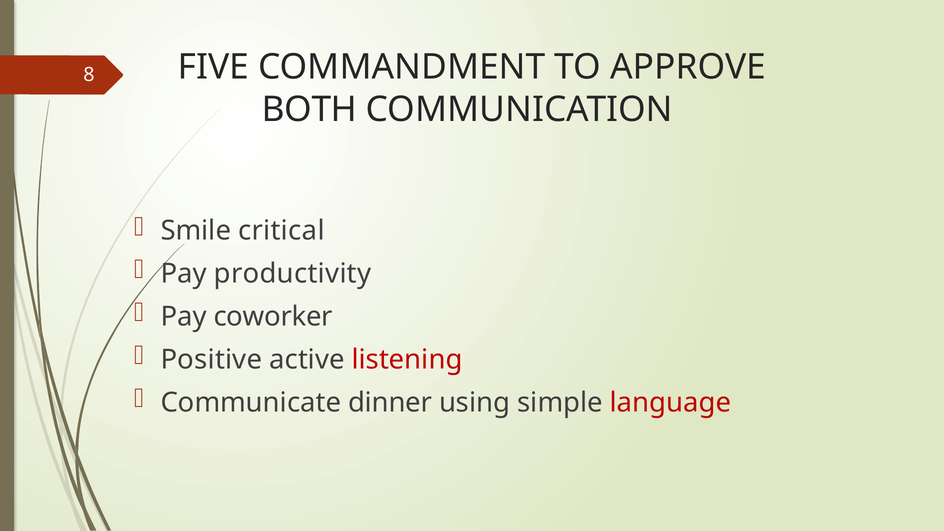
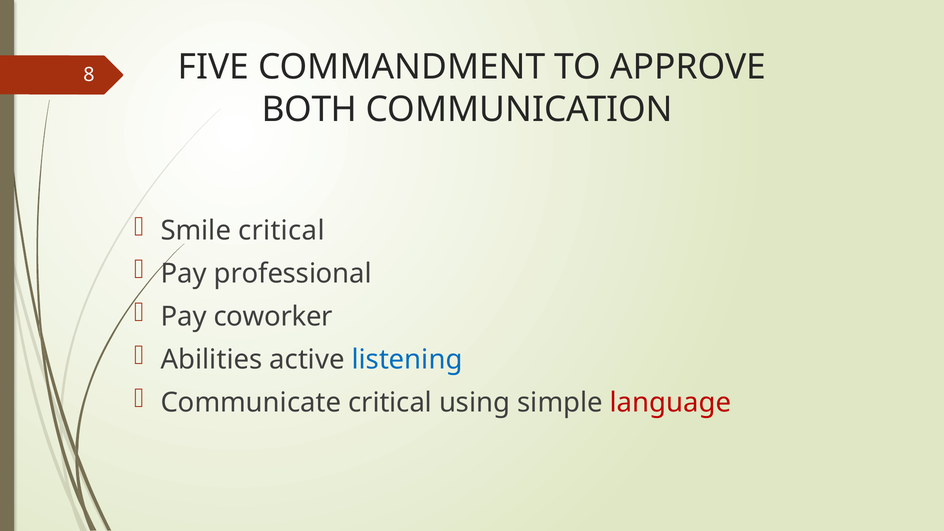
productivity: productivity -> professional
Positive: Positive -> Abilities
listening colour: red -> blue
Communicate dinner: dinner -> critical
